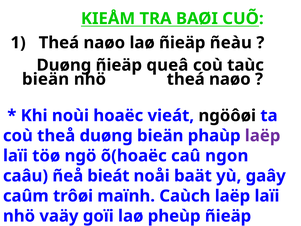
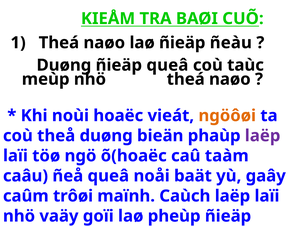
bieän at (46, 79): bieän -> meùp
ngöôøi colour: black -> orange
ngon: ngon -> taàm
ñeå bieát: bieát -> queâ
